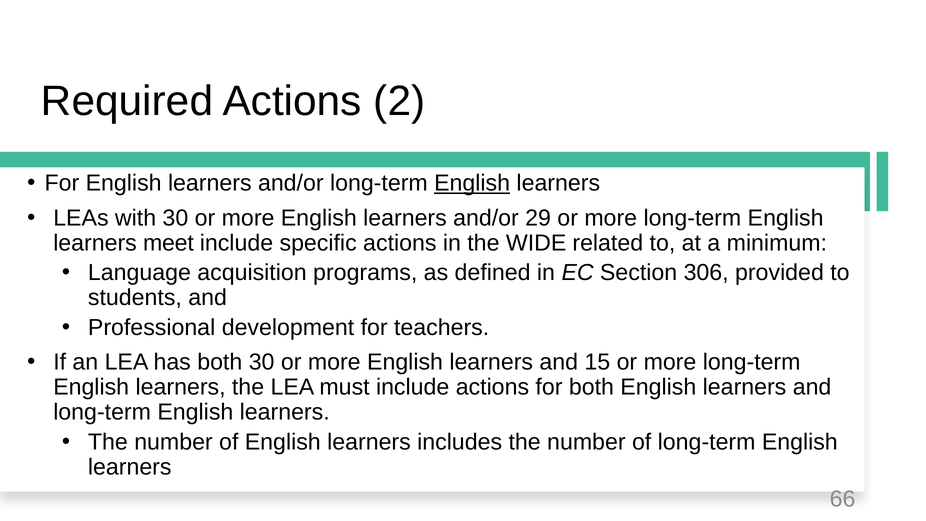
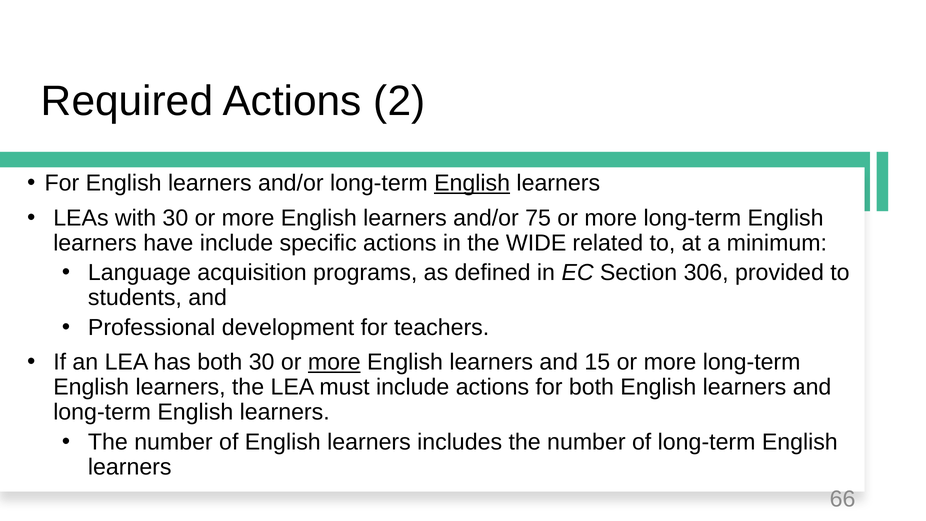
29: 29 -> 75
meet: meet -> have
more at (334, 362) underline: none -> present
